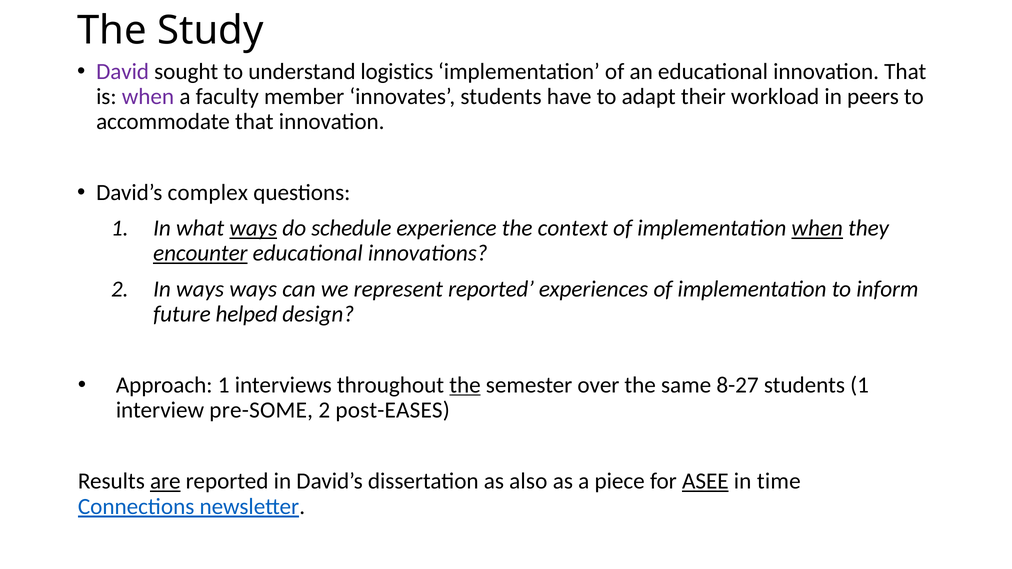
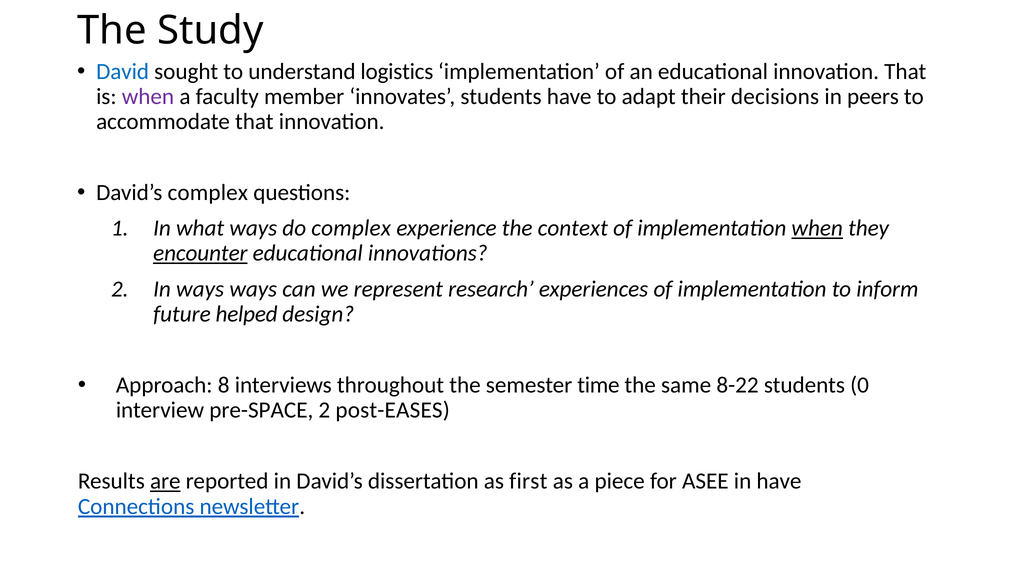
David colour: purple -> blue
workload: workload -> decisions
ways at (253, 228) underline: present -> none
do schedule: schedule -> complex
represent reported: reported -> research
Approach 1: 1 -> 8
the at (465, 385) underline: present -> none
over: over -> time
8-27: 8-27 -> 8-22
students 1: 1 -> 0
pre-SOME: pre-SOME -> pre-SPACE
also: also -> first
ASEE underline: present -> none
in time: time -> have
